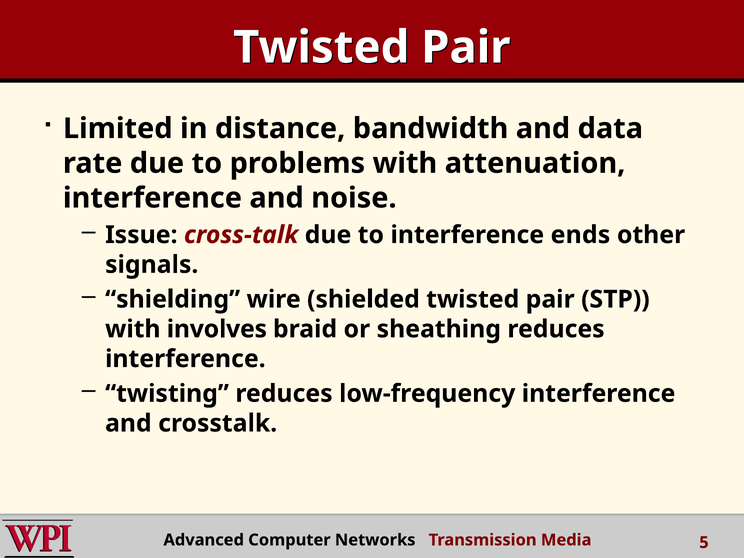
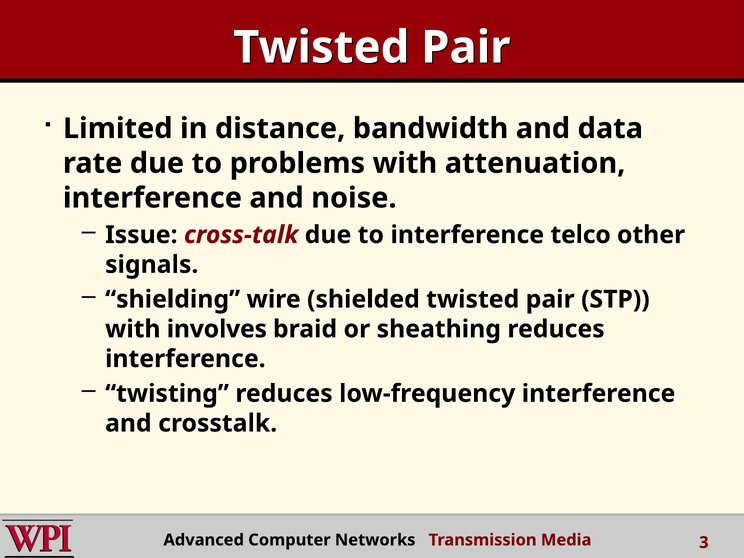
ends: ends -> telco
5: 5 -> 3
